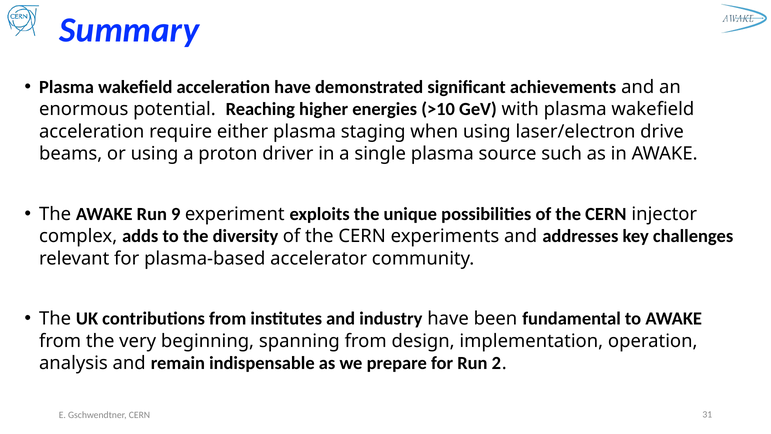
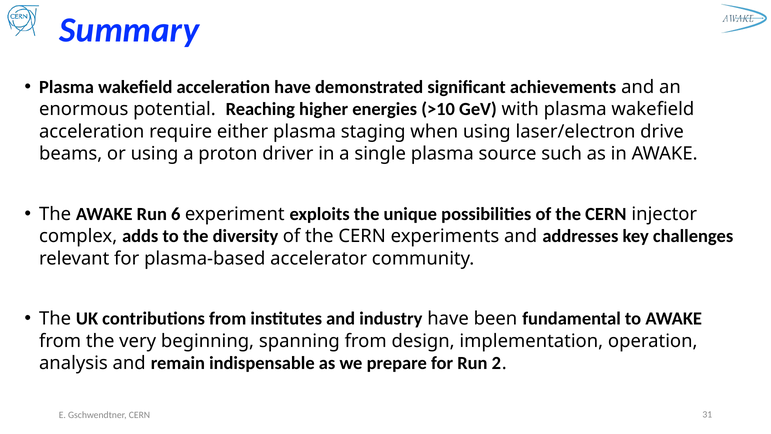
9: 9 -> 6
